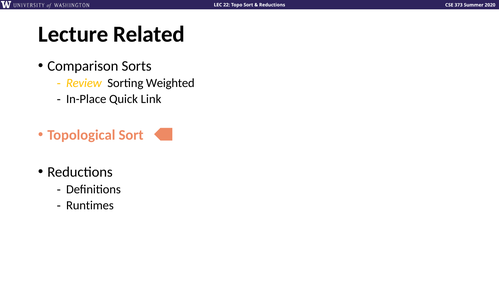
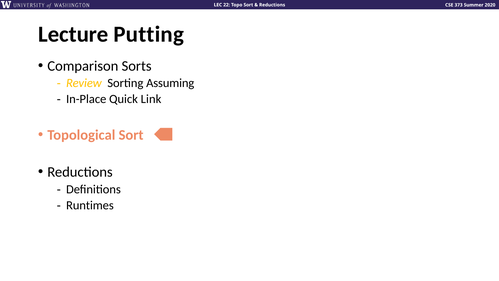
Related: Related -> Putting
Weighted: Weighted -> Assuming
